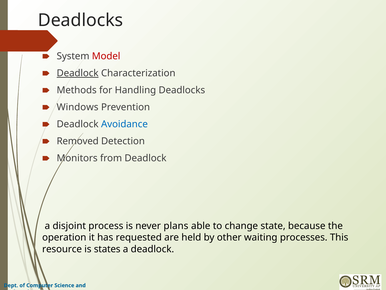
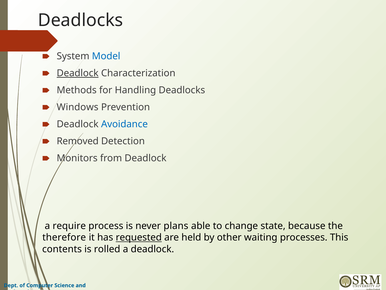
Model colour: red -> blue
disjoint: disjoint -> require
operation: operation -> therefore
requested underline: none -> present
resource: resource -> contents
states: states -> rolled
